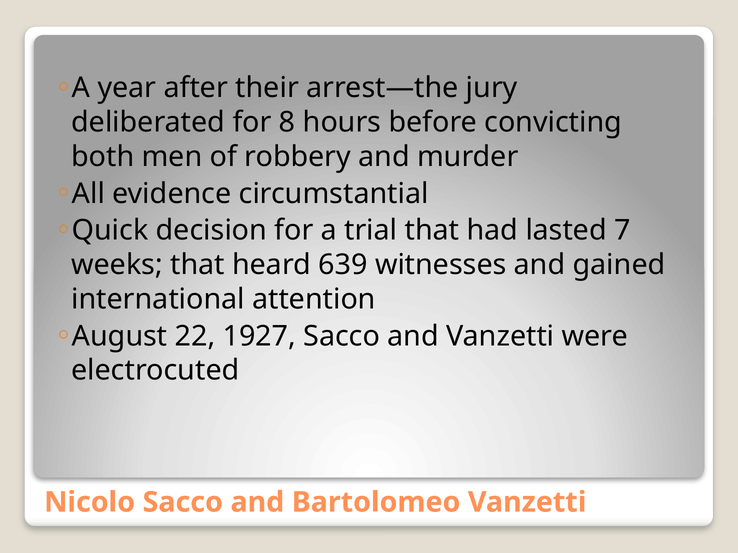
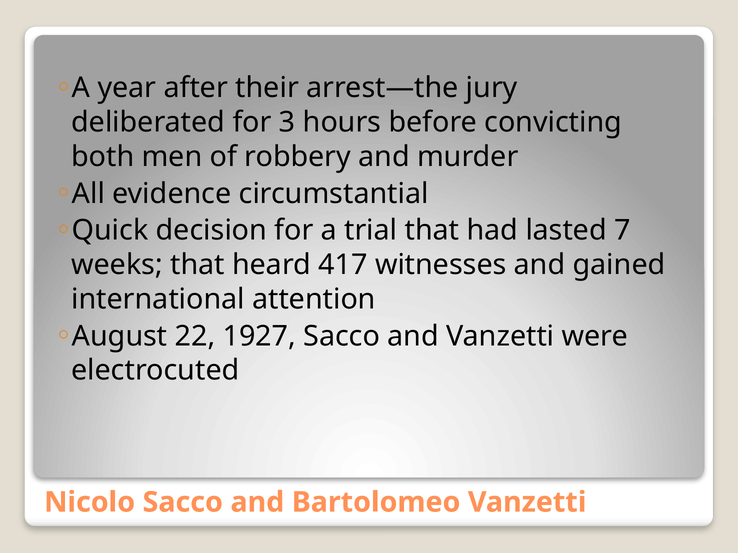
8: 8 -> 3
639: 639 -> 417
